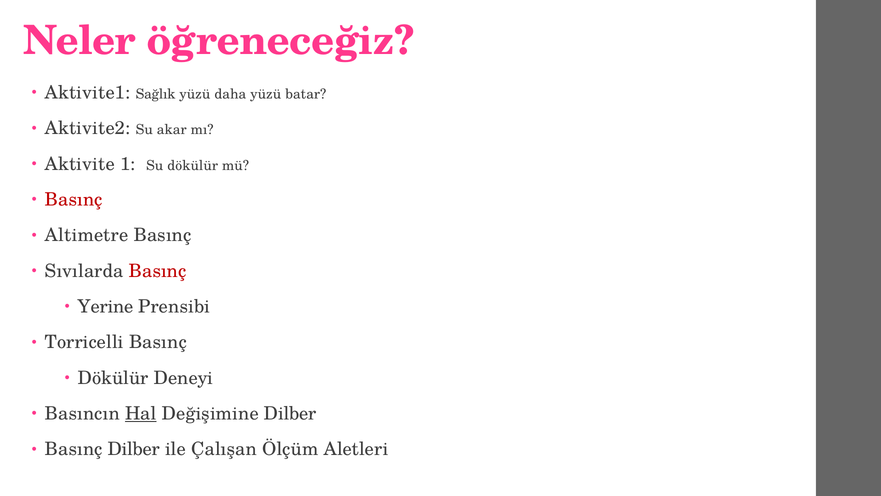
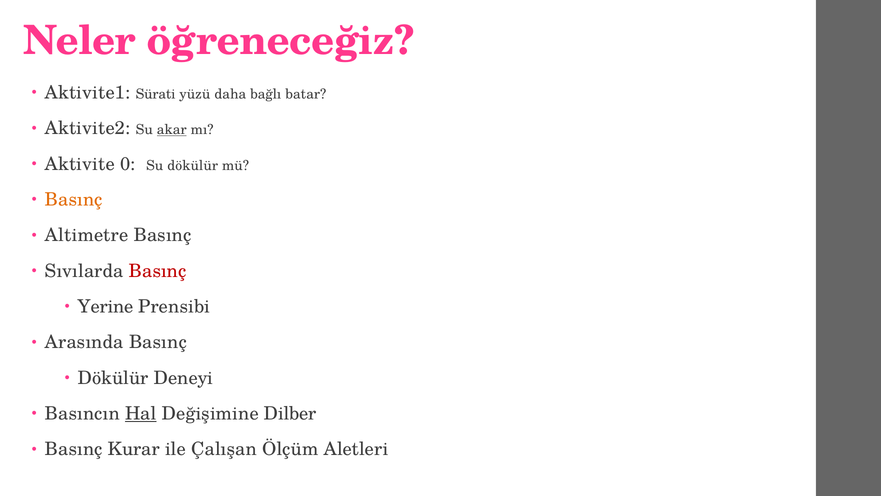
Sağlık: Sağlık -> Sürati
daha yüzü: yüzü -> bağlı
akar underline: none -> present
1: 1 -> 0
Basınç at (74, 200) colour: red -> orange
Torricelli: Torricelli -> Arasında
Basınç Dilber: Dilber -> Kurar
